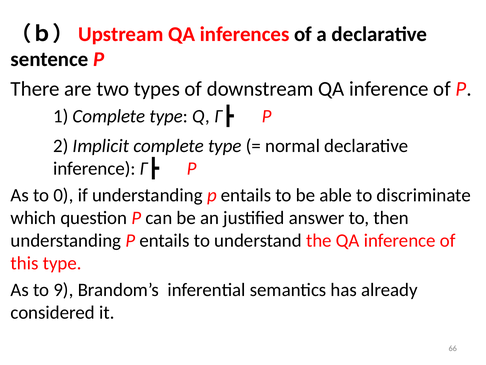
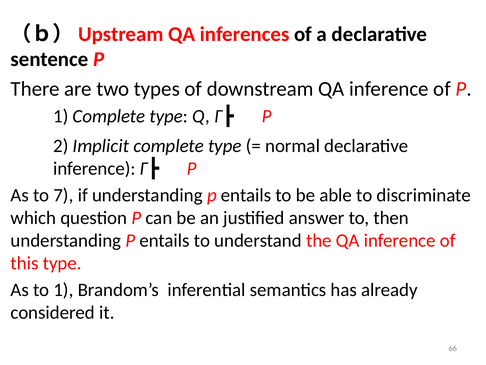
0: 0 -> 7
to 9: 9 -> 1
